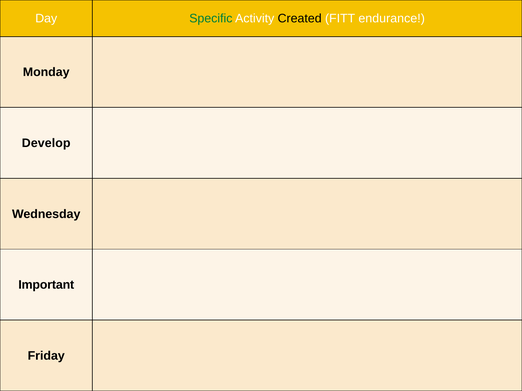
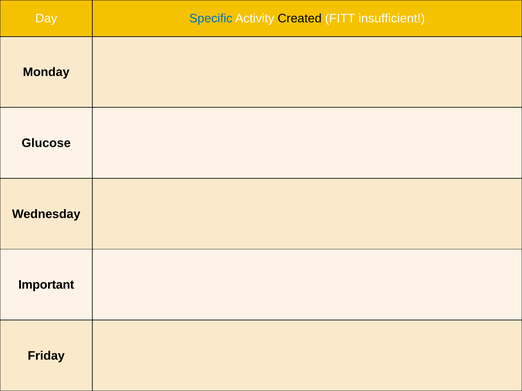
Specific colour: green -> blue
endurance: endurance -> insufficient
Develop: Develop -> Glucose
